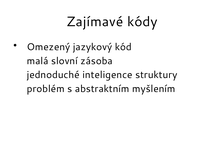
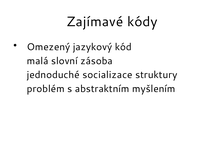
inteligence: inteligence -> socializace
